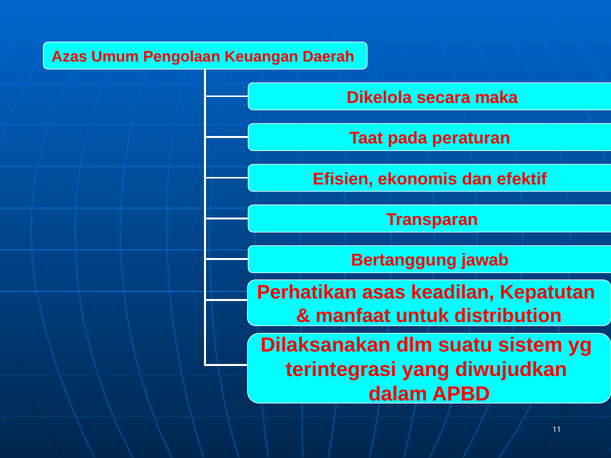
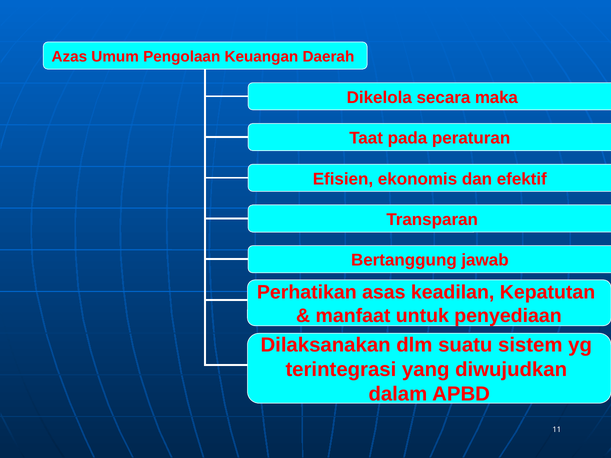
distribution: distribution -> penyediaan
